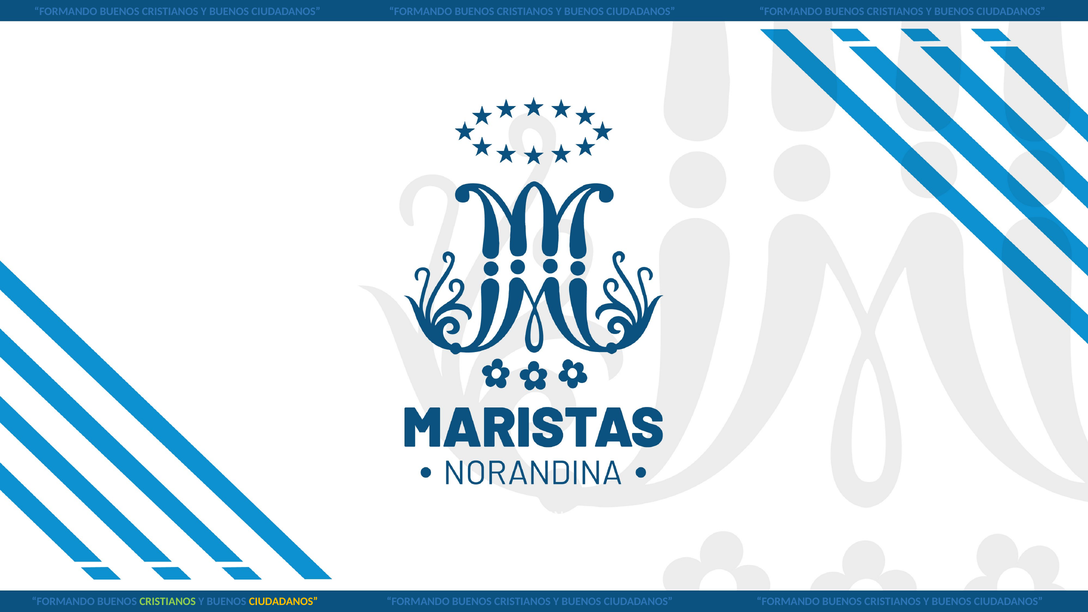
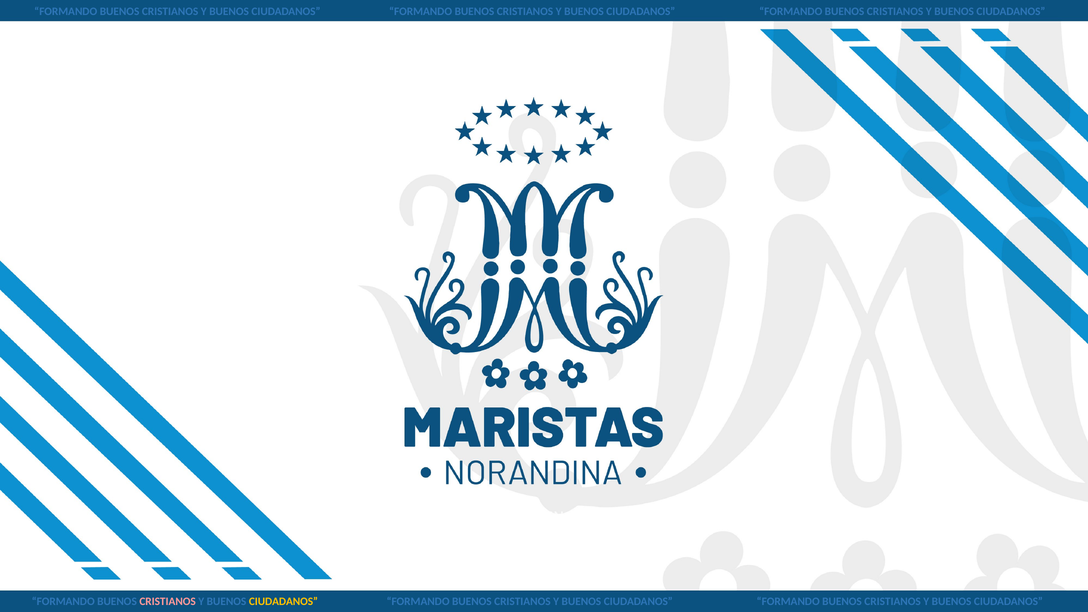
CRISTIANOS at (168, 601) colour: light green -> pink
